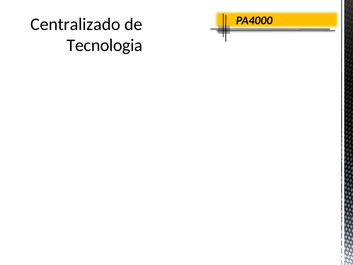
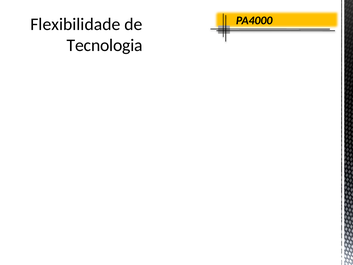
Centralizado: Centralizado -> Flexibilidade
